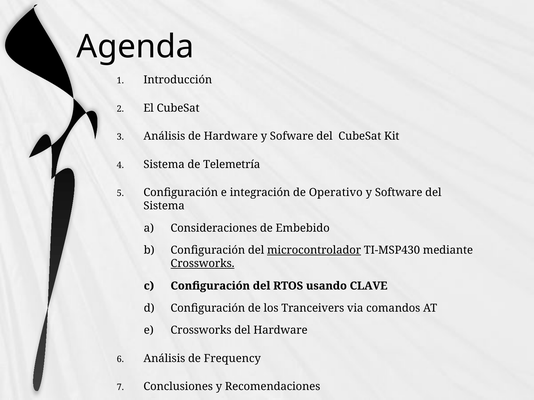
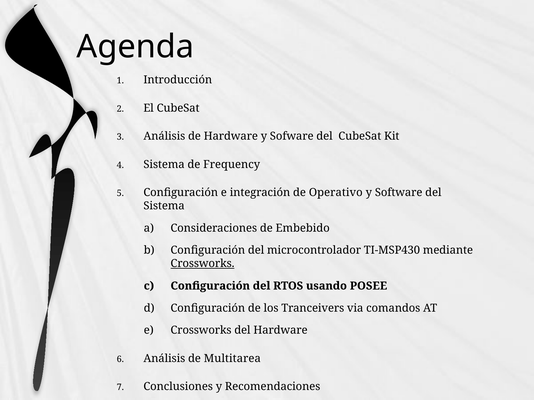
Telemetría: Telemetría -> Frequency
microcontrolador underline: present -> none
CLAVE: CLAVE -> POSEE
Frequency: Frequency -> Multitarea
